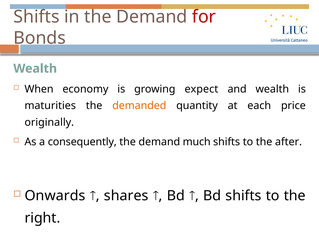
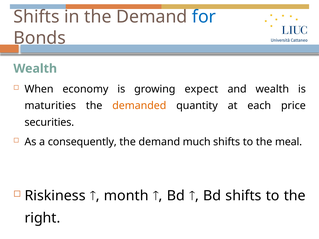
for colour: red -> blue
originally: originally -> securities
after: after -> meal
Onwards: Onwards -> Riskiness
shares: shares -> month
